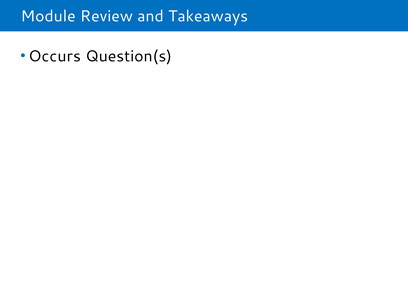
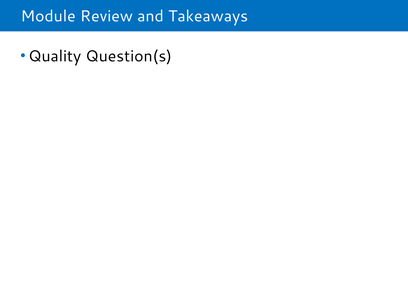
Occurs: Occurs -> Quality
